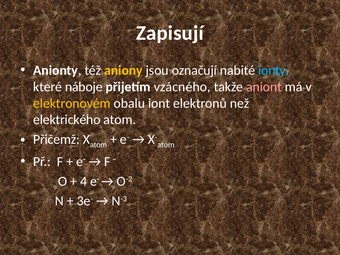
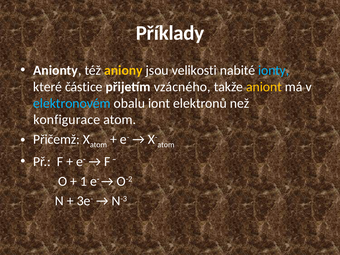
Zapisují: Zapisují -> Příklady
označují: označují -> velikosti
náboje: náboje -> částice
aniont colour: pink -> yellow
elektronovém colour: yellow -> light blue
elektrického: elektrického -> konfigurace
4: 4 -> 1
